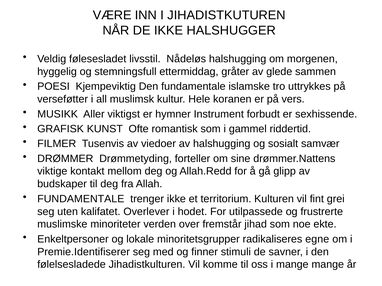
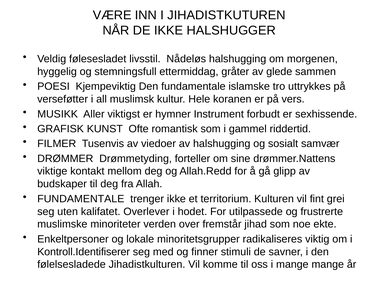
egne: egne -> viktig
Premie.Identifiserer: Premie.Identifiserer -> Kontroll.Identifiserer
